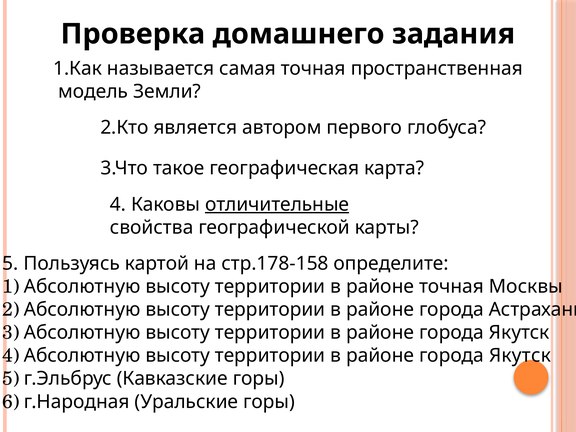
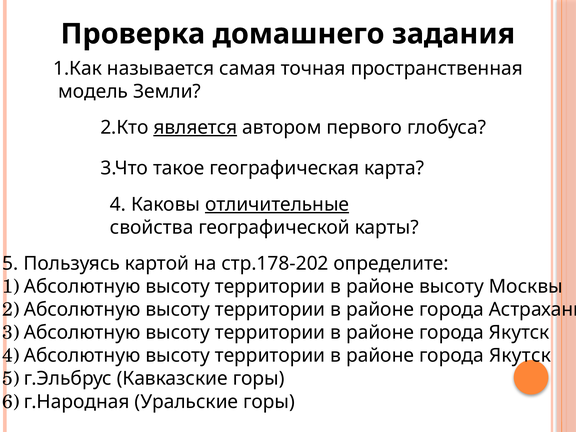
является underline: none -> present
стр.178-158: стр.178-158 -> стр.178-202
районе точная: точная -> высоту
